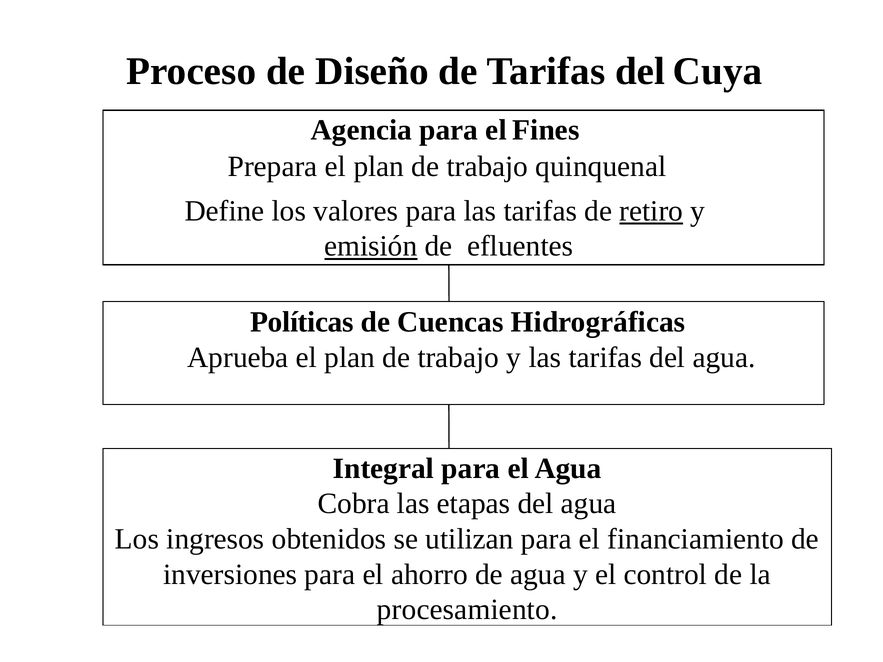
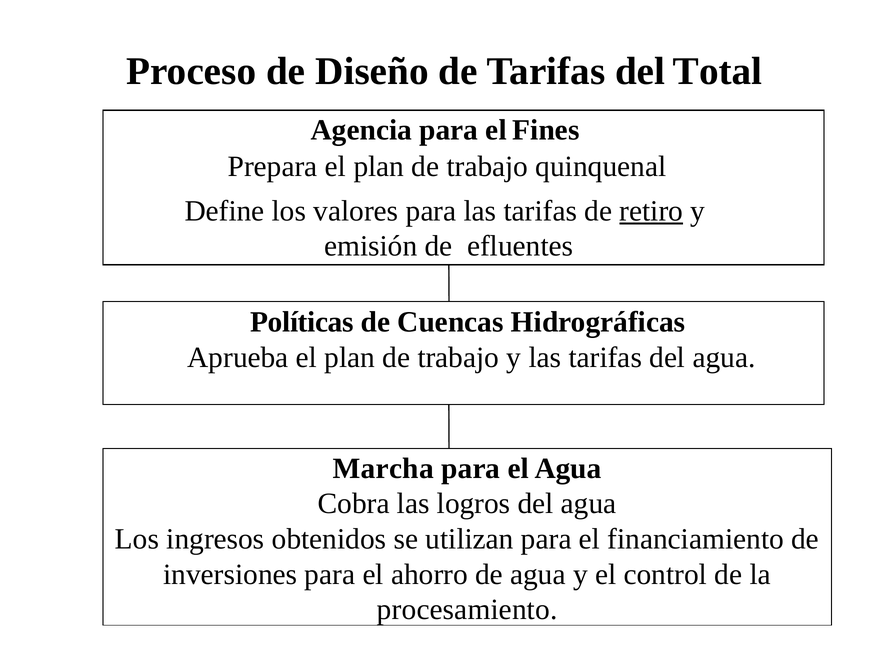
Cuya: Cuya -> Total
emisión underline: present -> none
Integral: Integral -> Marcha
etapas: etapas -> logros
